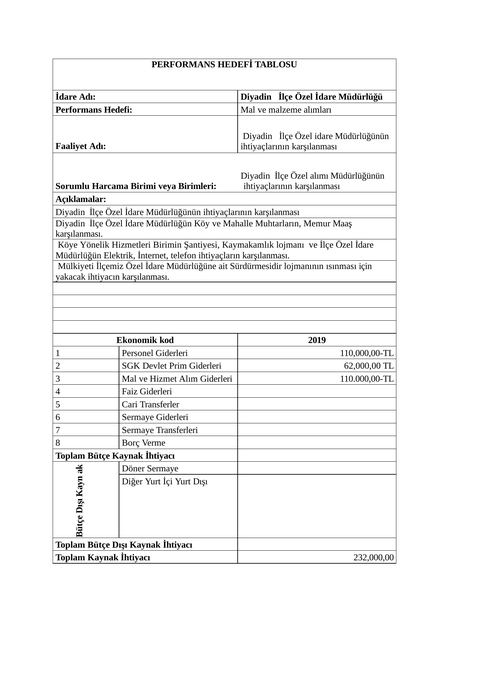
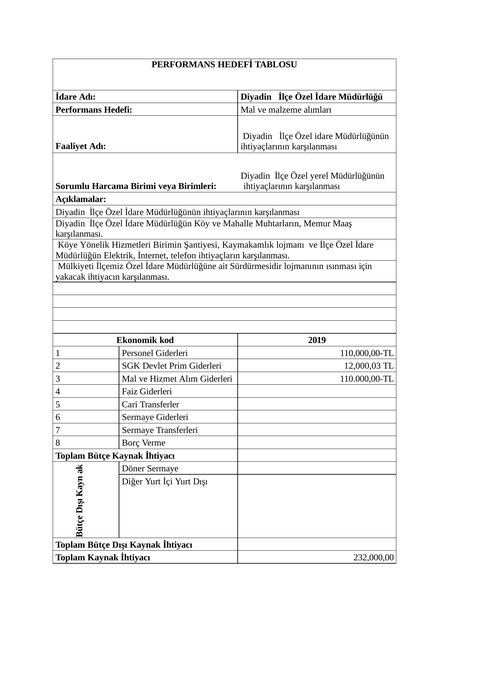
alımı: alımı -> yerel
62,000,00: 62,000,00 -> 12,000,03
